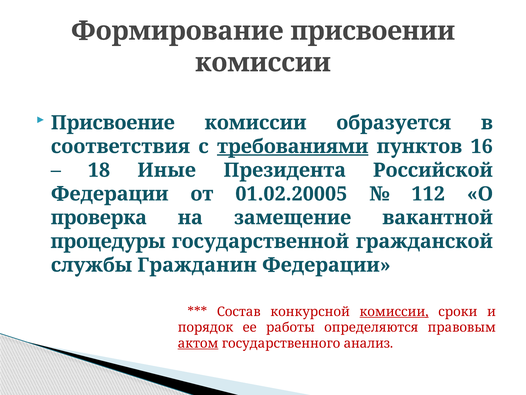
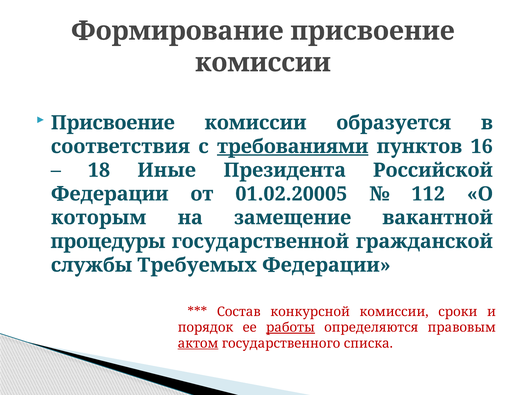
Формирование присвоении: присвоении -> присвоение
проверка: проверка -> которым
Гражданин: Гражданин -> Требуемых
комиссии at (394, 311) underline: present -> none
работы underline: none -> present
анализ: анализ -> списка
